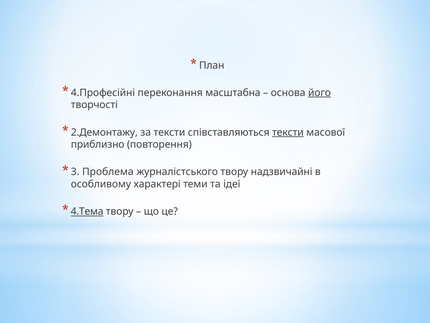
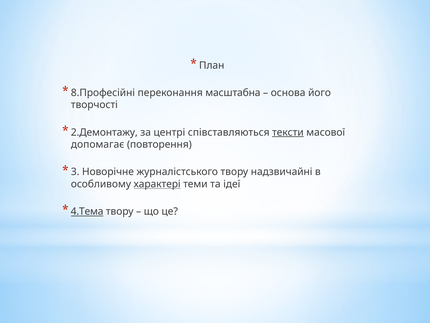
4.Професійні: 4.Професійні -> 8.Професійні
його underline: present -> none
за тексти: тексти -> центрі
приблизно: приблизно -> допомагає
Проблема: Проблема -> Новорічне
характері underline: none -> present
